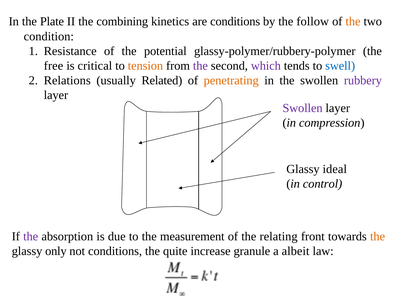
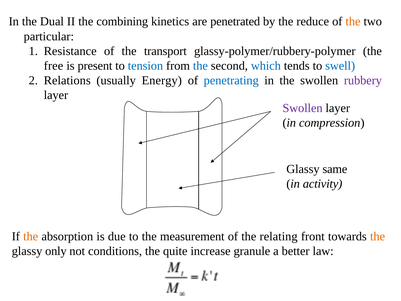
Plate: Plate -> Dual
are conditions: conditions -> penetrated
follow: follow -> reduce
condition: condition -> particular
potential: potential -> transport
critical: critical -> present
tension colour: orange -> blue
the at (200, 66) colour: purple -> blue
which colour: purple -> blue
Related: Related -> Energy
penetrating colour: orange -> blue
ideal: ideal -> same
control: control -> activity
the at (31, 236) colour: purple -> orange
albeit: albeit -> better
